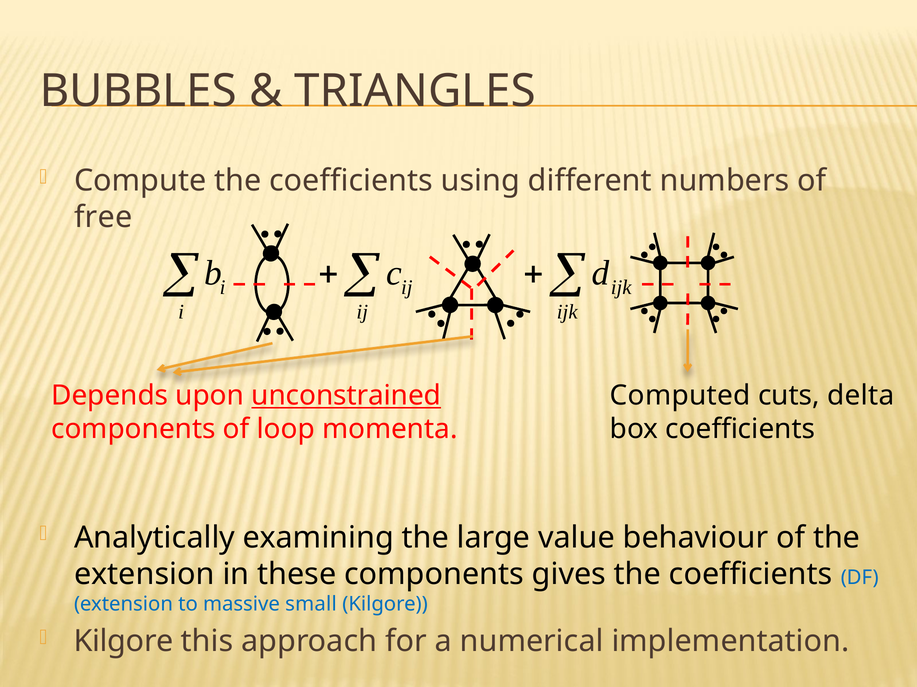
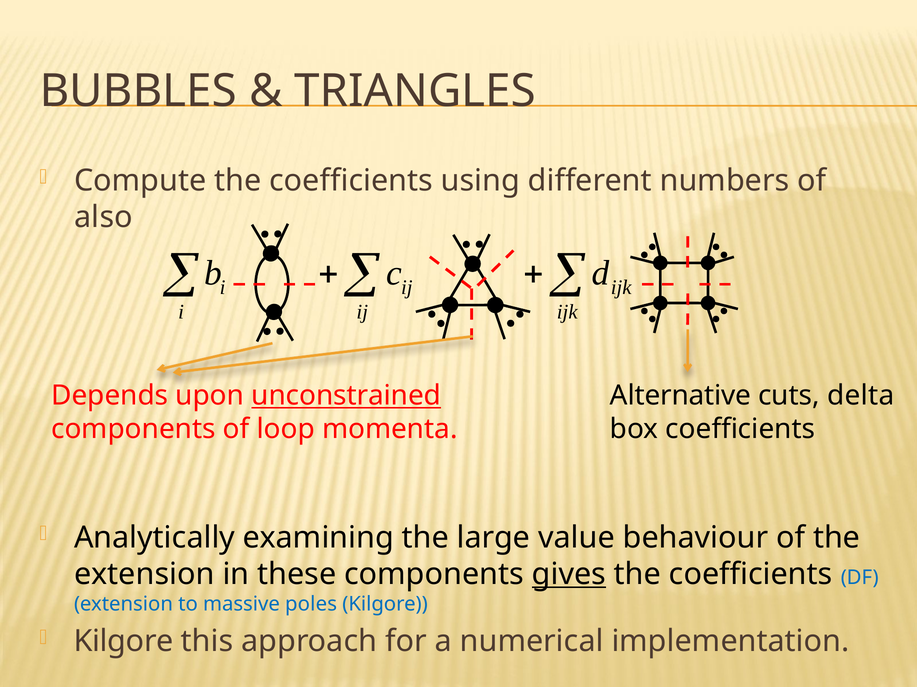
free: free -> also
Computed: Computed -> Alternative
gives underline: none -> present
small: small -> poles
